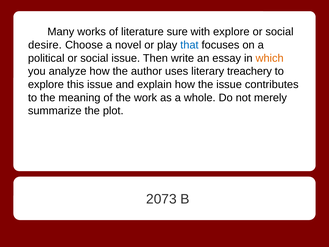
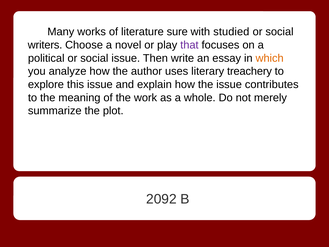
with explore: explore -> studied
desire: desire -> writers
that colour: blue -> purple
2073: 2073 -> 2092
